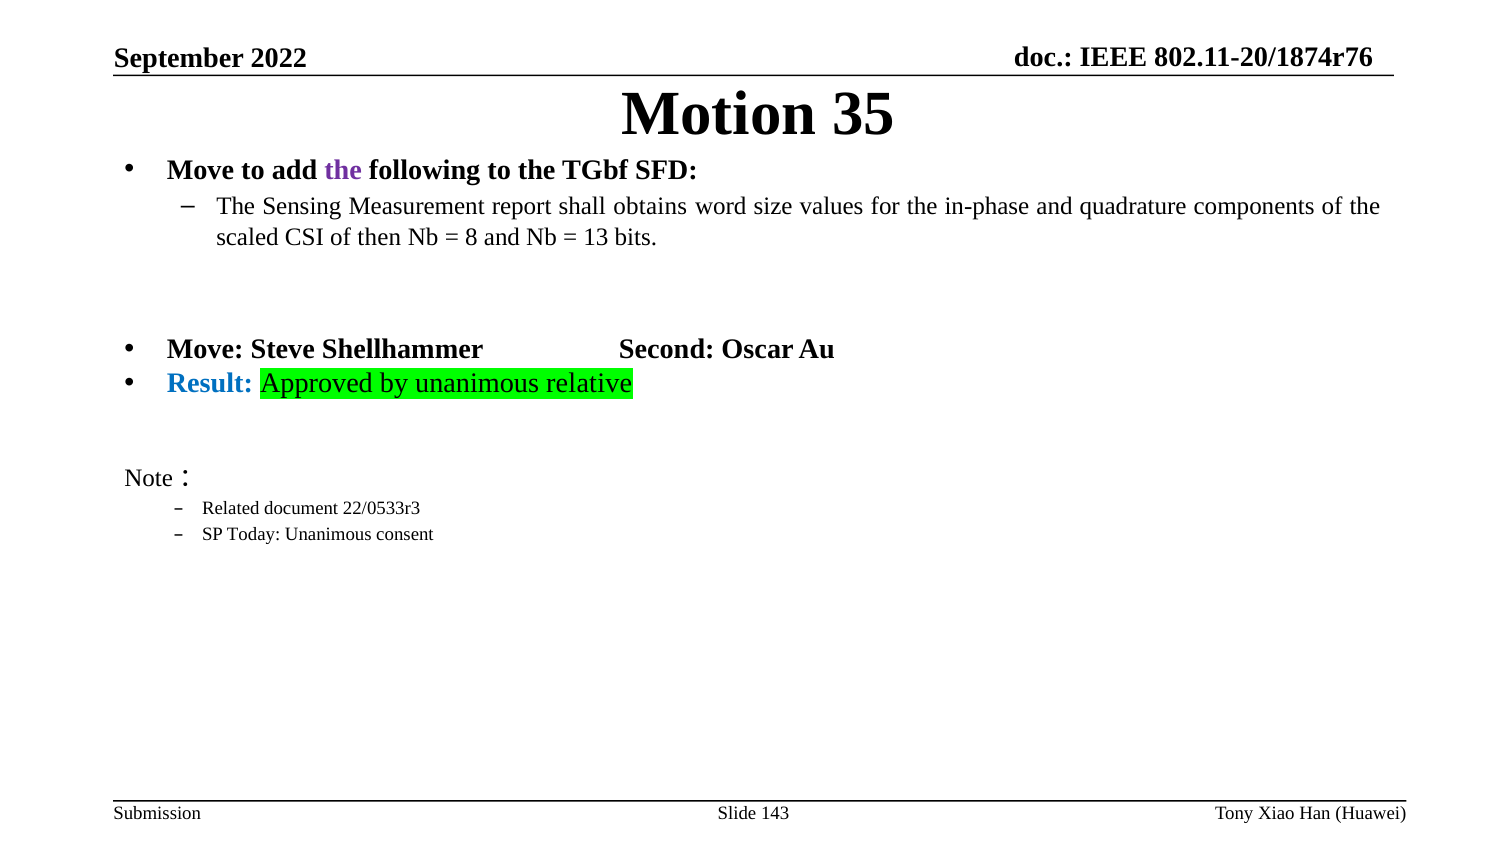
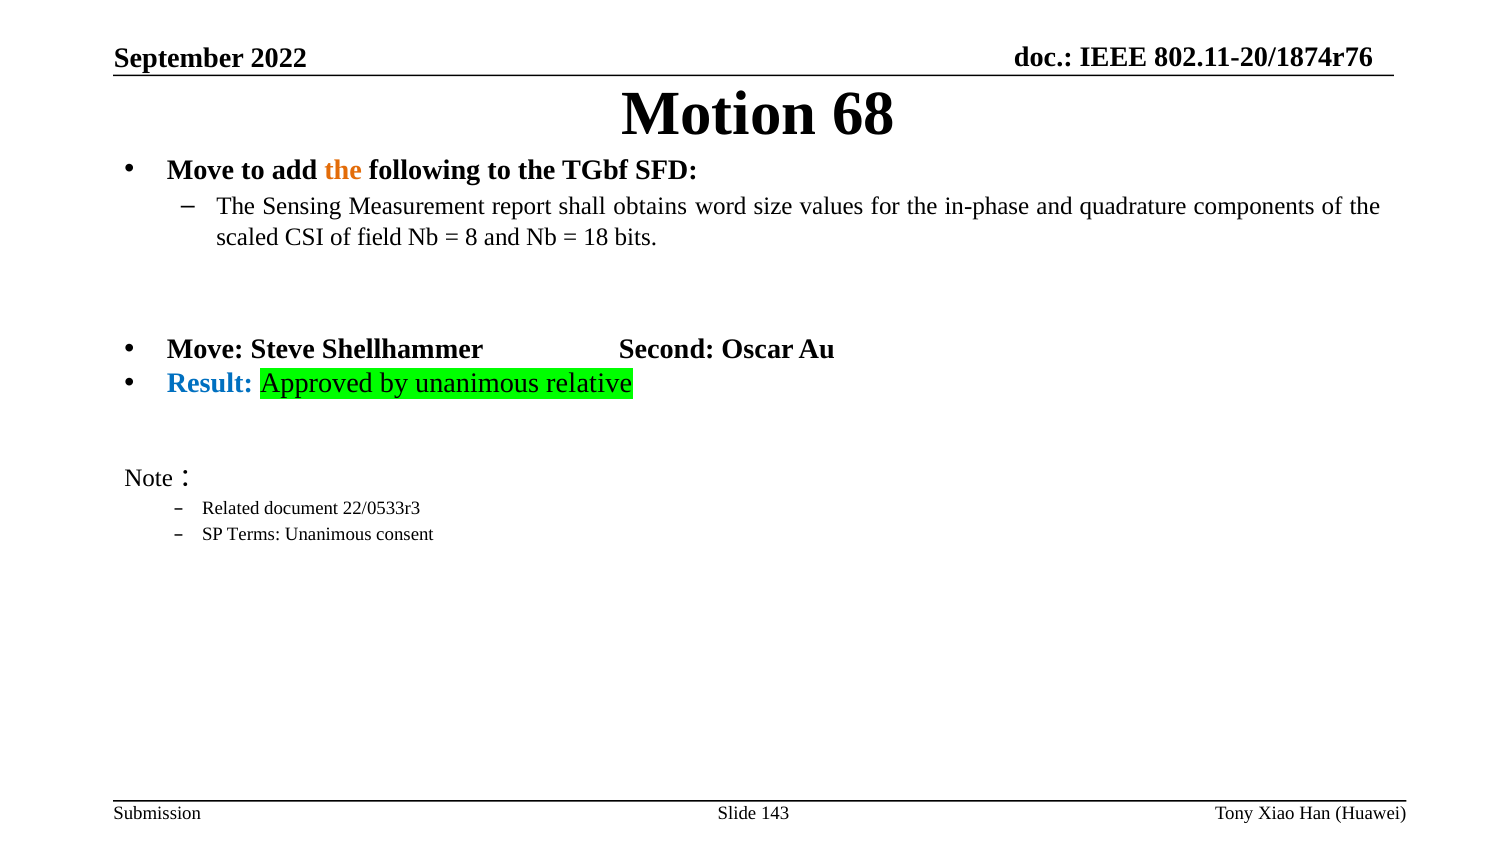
35: 35 -> 68
the at (343, 170) colour: purple -> orange
then: then -> field
13: 13 -> 18
Today: Today -> Terms
